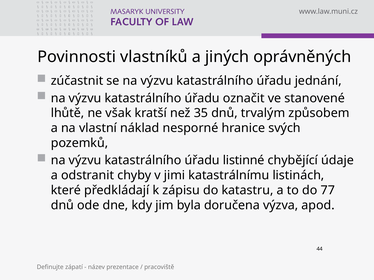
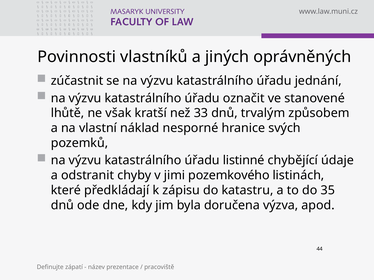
35: 35 -> 33
katastrálnímu: katastrálnímu -> pozemkového
77: 77 -> 35
